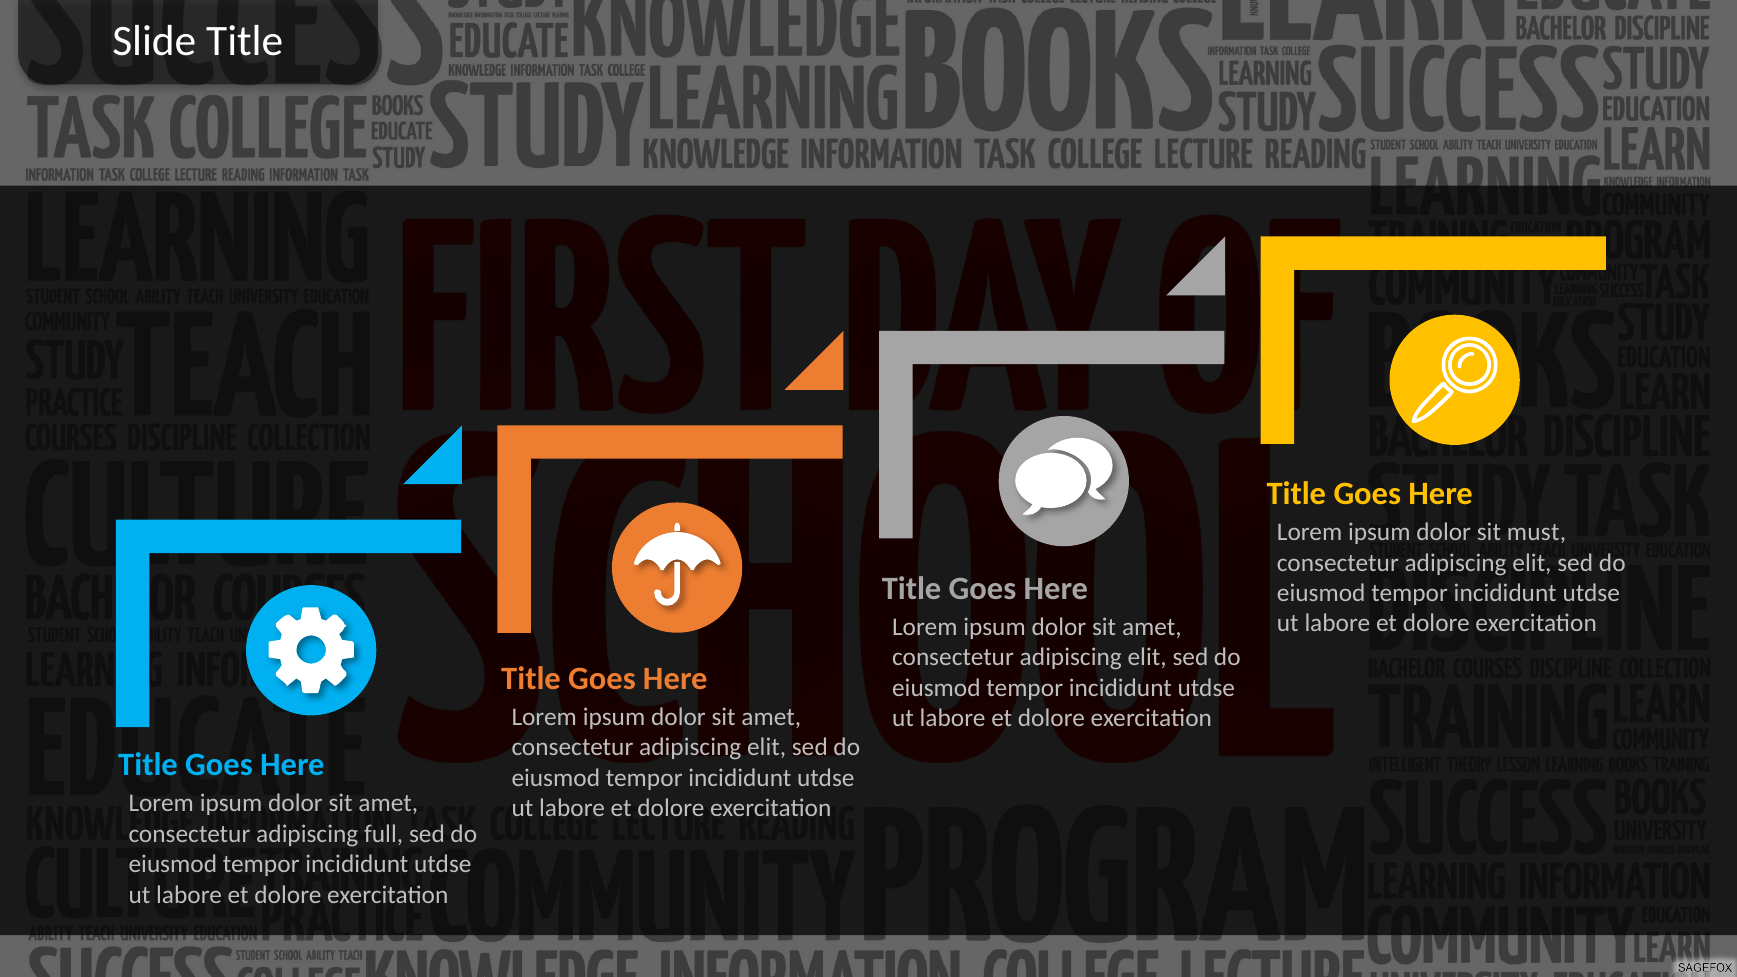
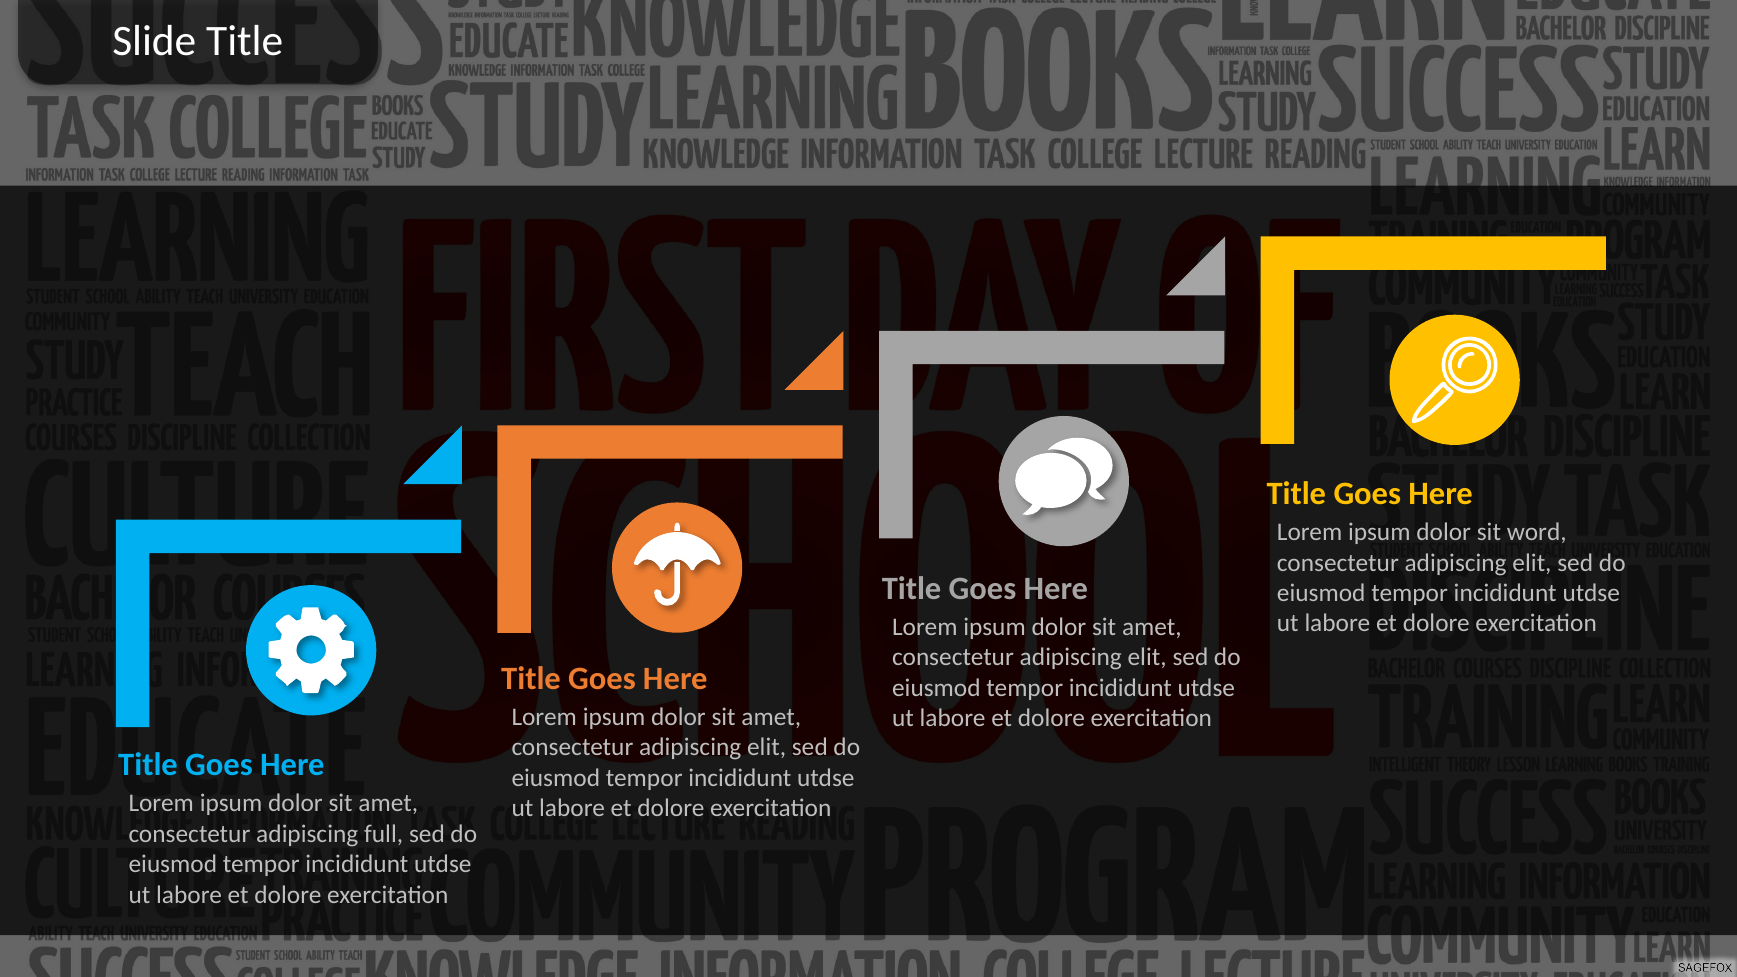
must: must -> word
